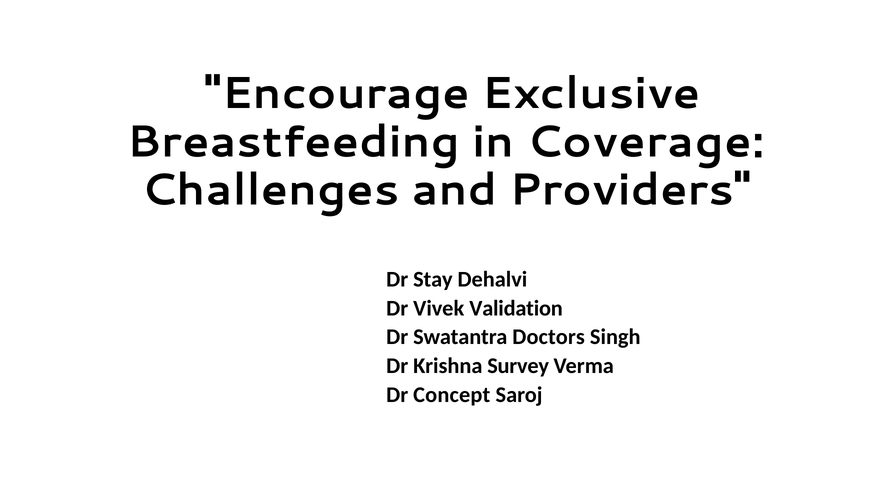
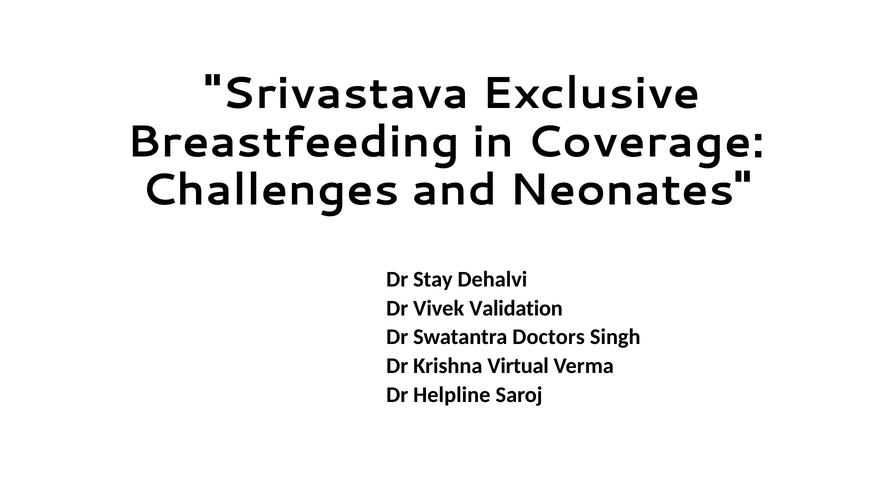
Encourage: Encourage -> Srivastava
Providers: Providers -> Neonates
Survey: Survey -> Virtual
Concept: Concept -> Helpline
